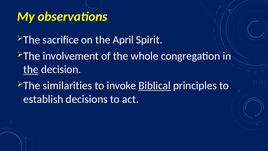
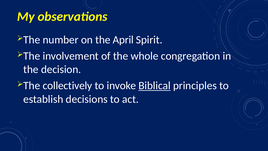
sacrifice: sacrifice -> number
the at (31, 69) underline: present -> none
similarities: similarities -> collectively
